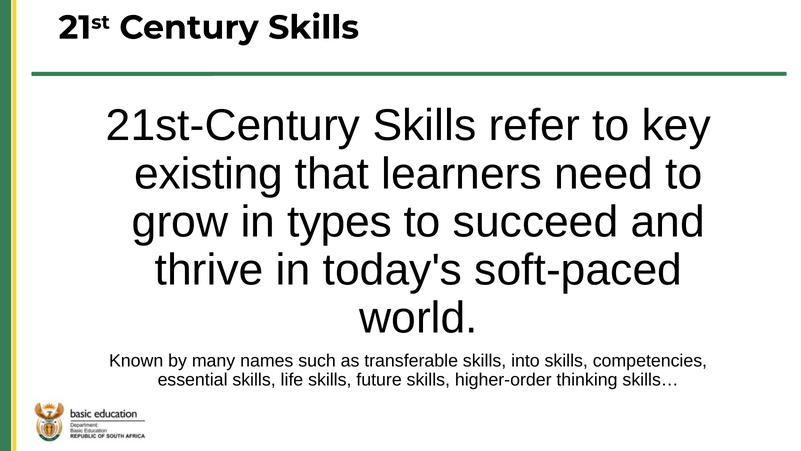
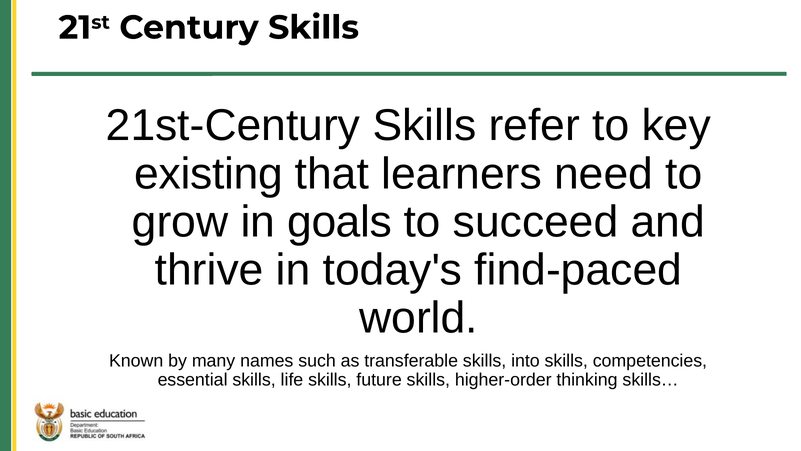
types: types -> goals
soft-paced: soft-paced -> find-paced
